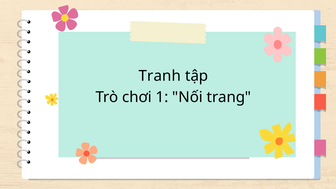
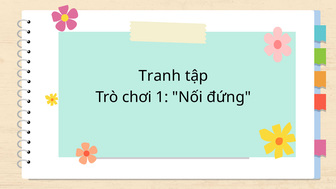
trang: trang -> đứng
